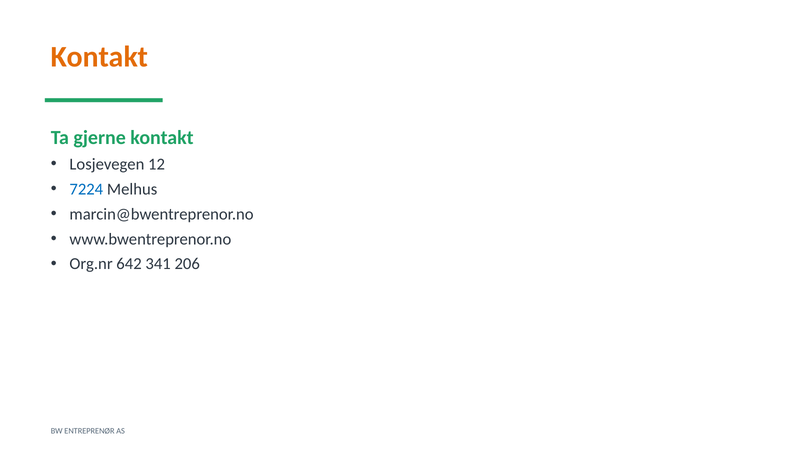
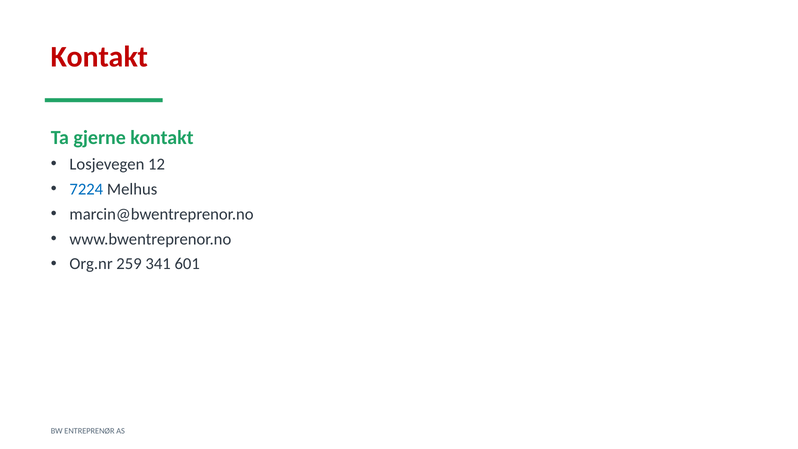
Kontakt at (99, 57) colour: orange -> red
642: 642 -> 259
206: 206 -> 601
